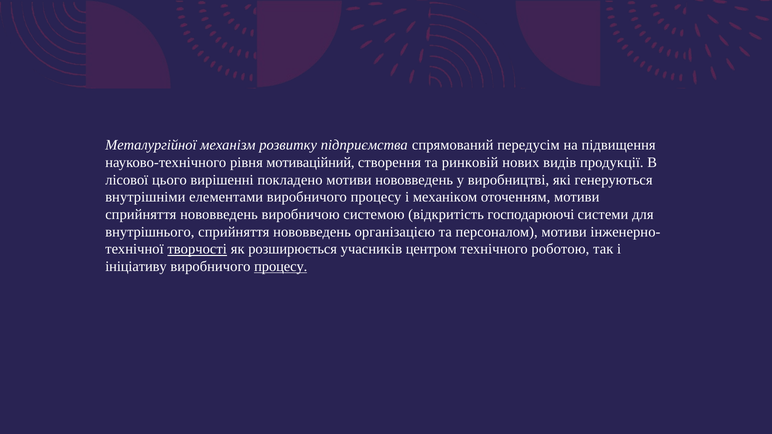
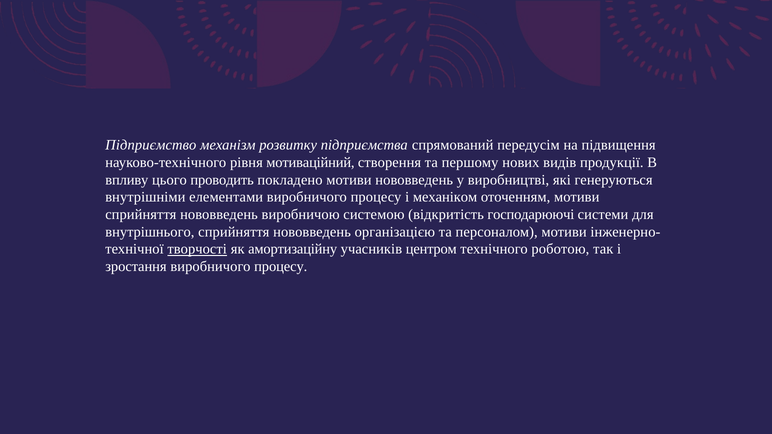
Металургійної: Металургійної -> Підприємство
ринковій: ринковій -> першому
лісової: лісової -> впливу
вирішенні: вирішенні -> проводить
розширюється: розширюється -> амортизаційну
ініціативу: ініціативу -> зростання
процесу at (281, 267) underline: present -> none
